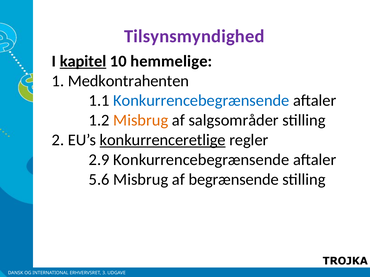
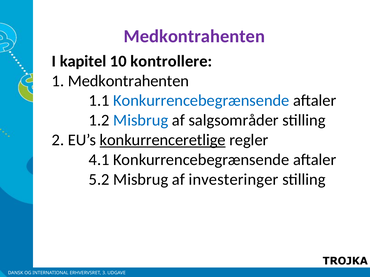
Tilsynsmyndighed at (194, 36): Tilsynsmyndighed -> Medkontrahenten
kapitel underline: present -> none
hemmelige: hemmelige -> kontrollere
Misbrug at (141, 120) colour: orange -> blue
2.9: 2.9 -> 4.1
5.6: 5.6 -> 5.2
begrænsende: begrænsende -> investeringer
